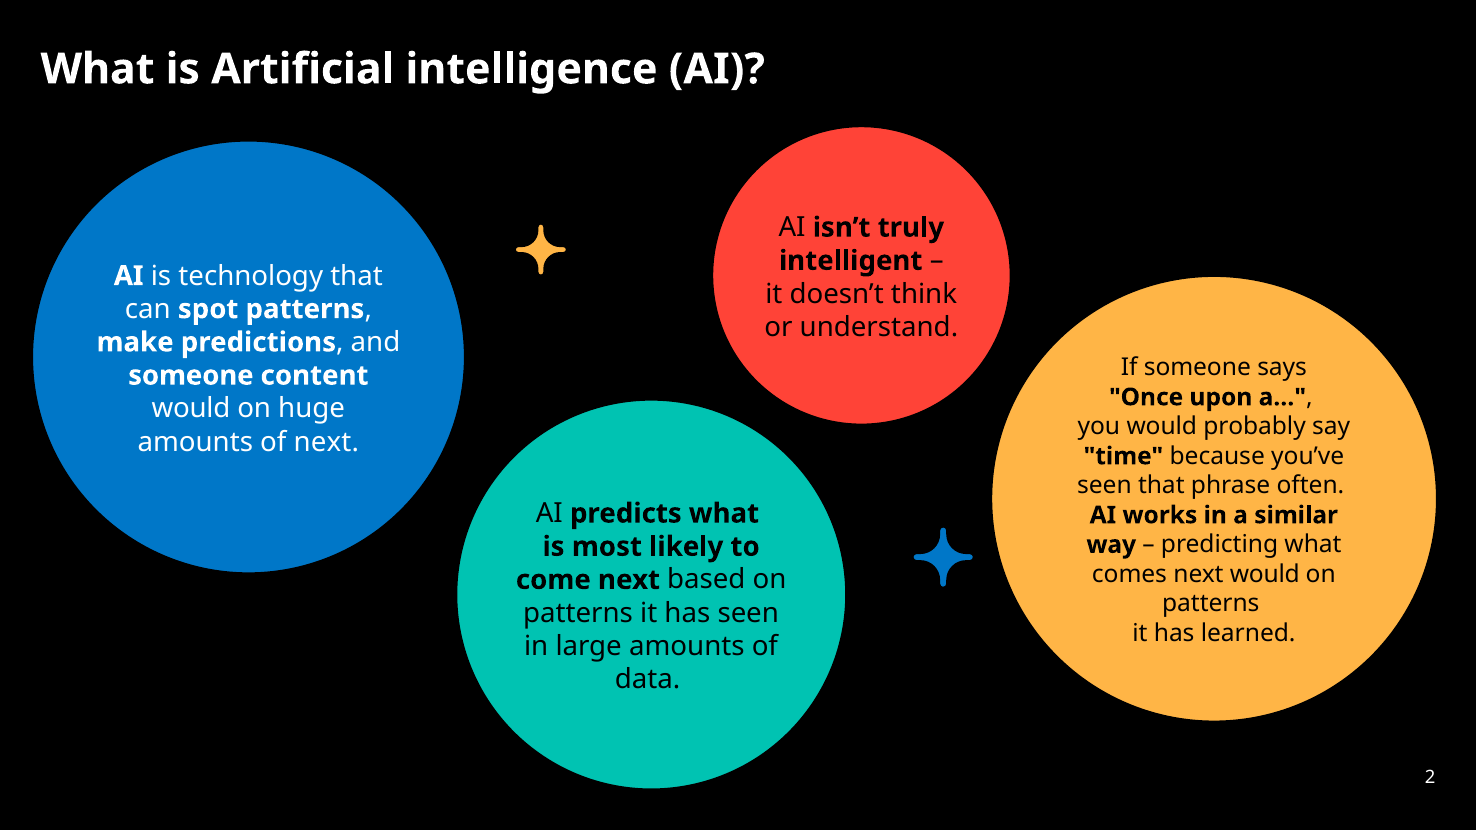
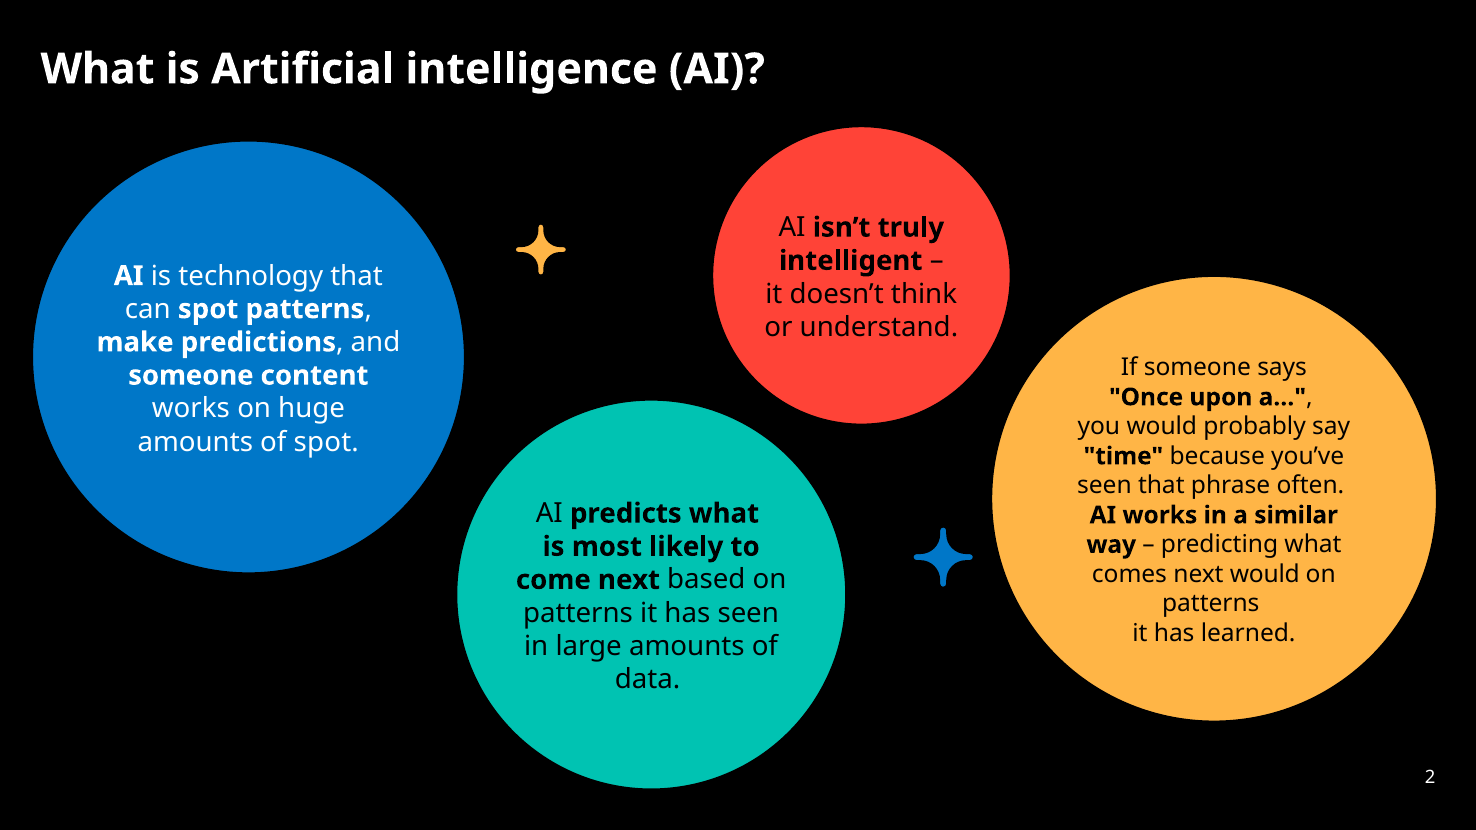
would at (191, 409): would -> works
of next: next -> spot
